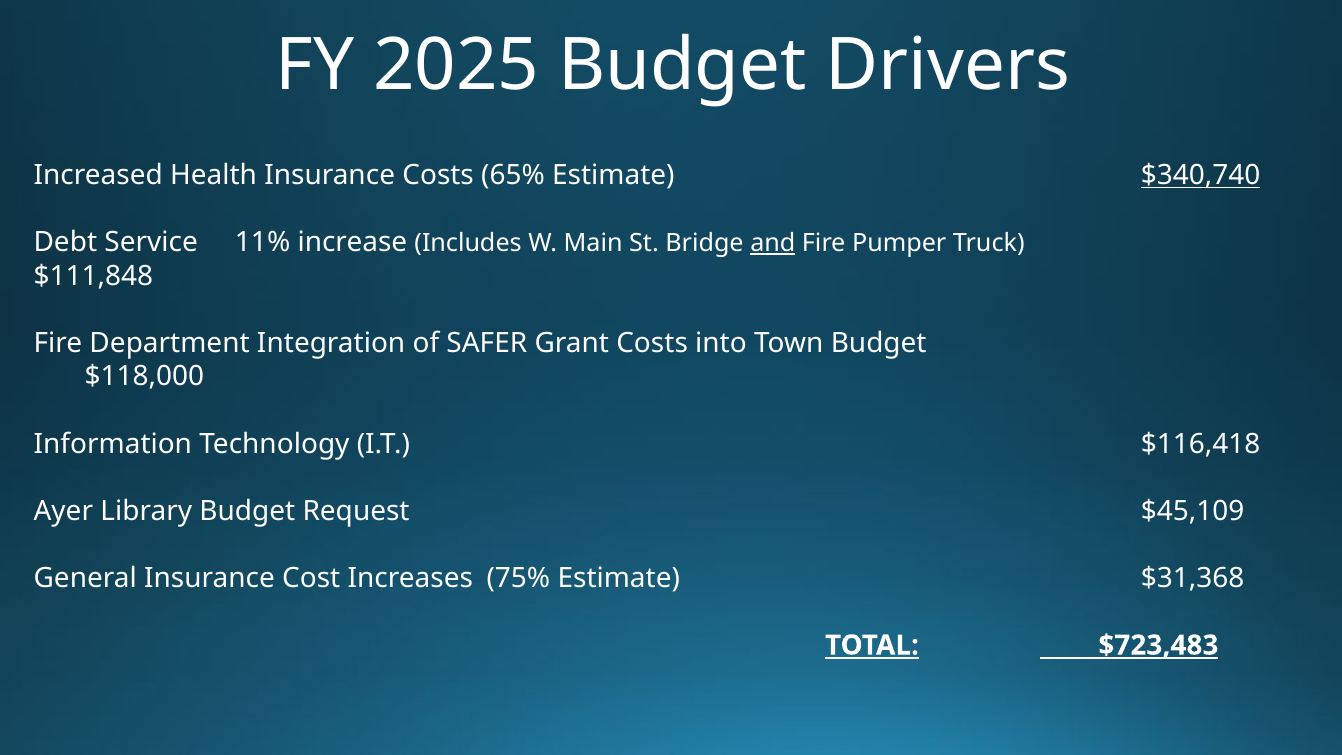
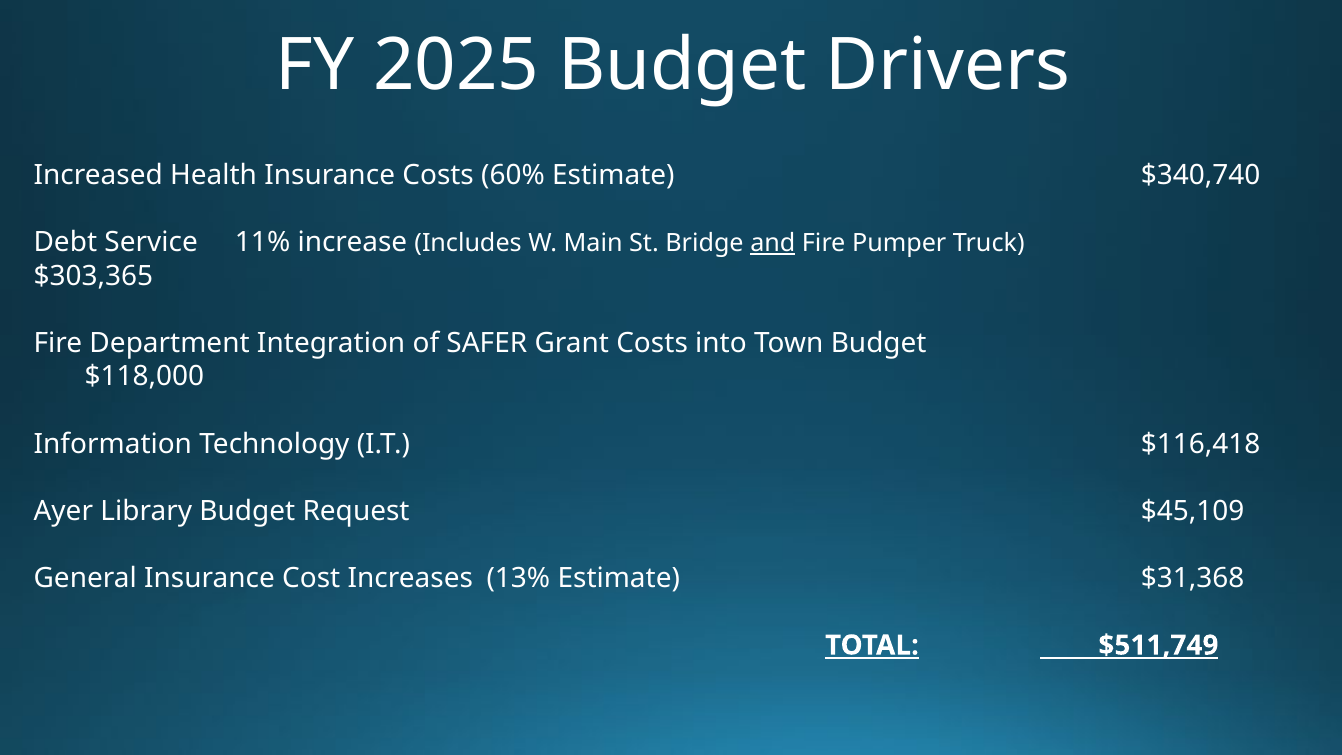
65%: 65% -> 60%
$340,740 underline: present -> none
$111,848: $111,848 -> $303,365
75%: 75% -> 13%
$723,483: $723,483 -> $511,749
